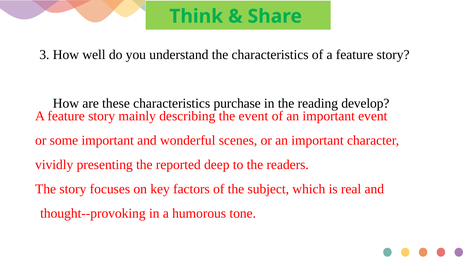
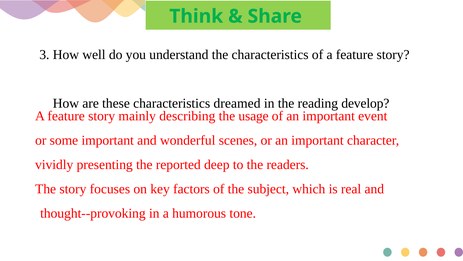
purchase: purchase -> dreamed
the event: event -> usage
